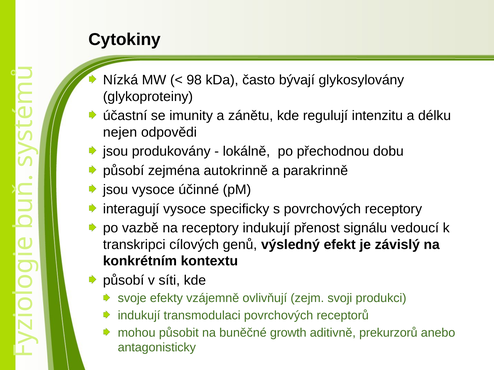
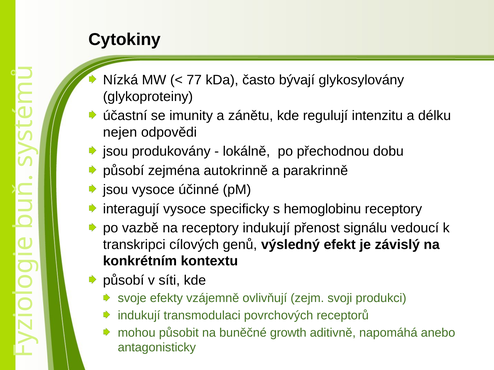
98: 98 -> 77
s povrchových: povrchových -> hemoglobinu
prekurzorů: prekurzorů -> napomáhá
